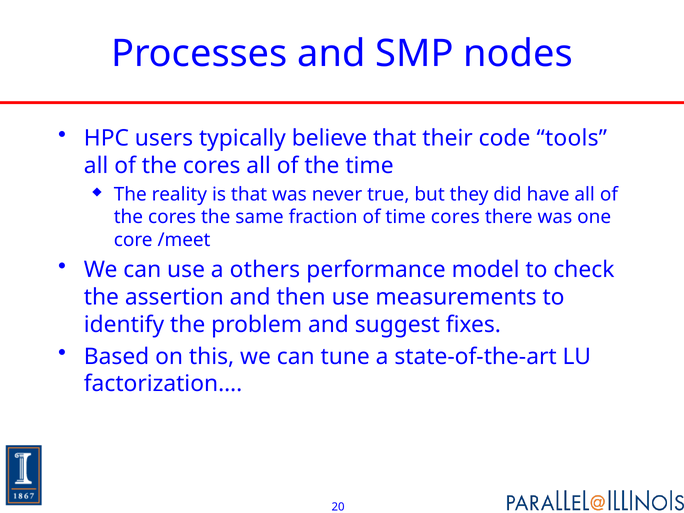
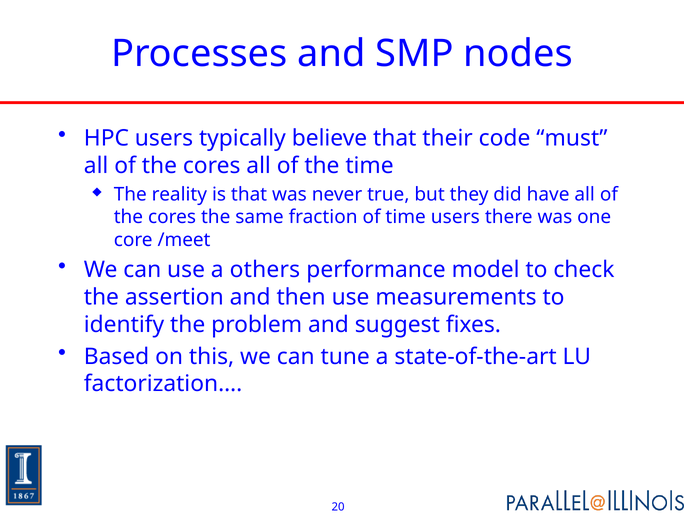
tools: tools -> must
time cores: cores -> users
